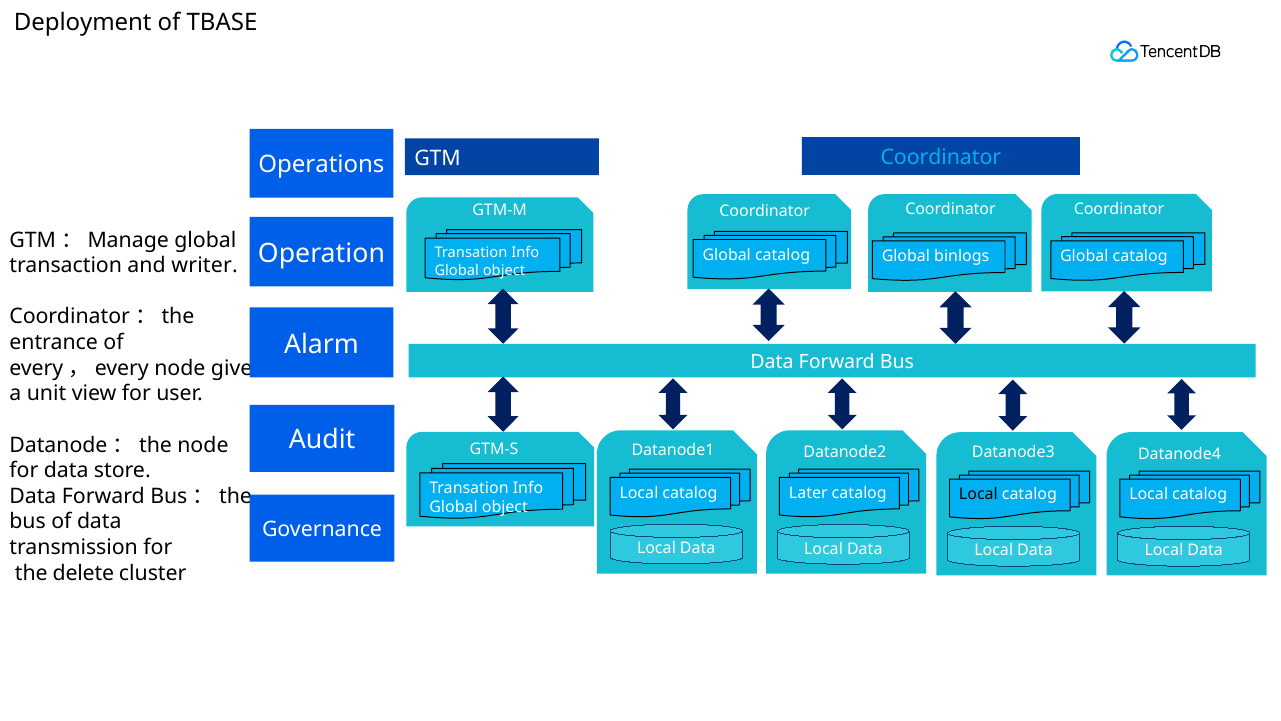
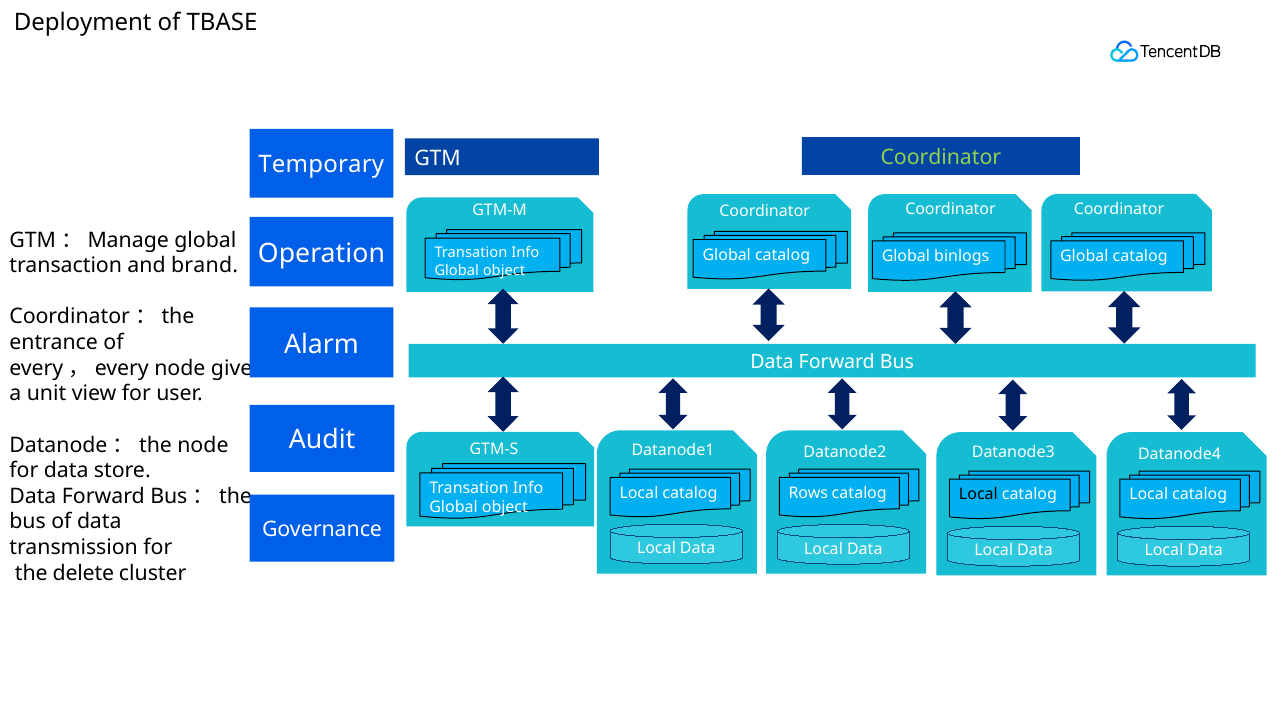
Coordinator at (941, 157) colour: light blue -> light green
Operations: Operations -> Temporary
writer: writer -> brand
Later: Later -> Rows
